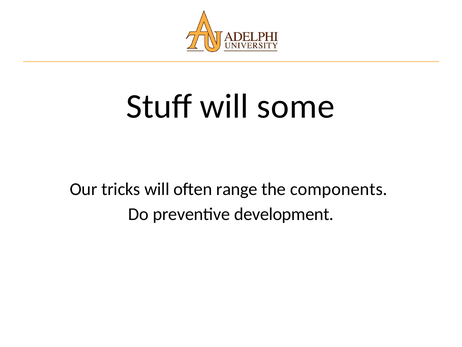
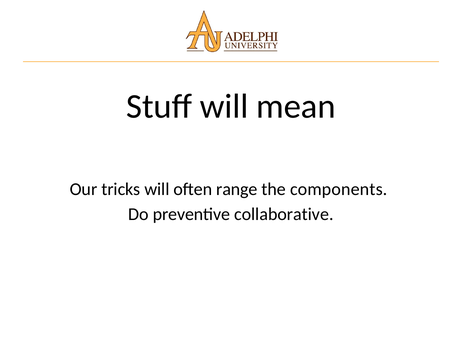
some: some -> mean
development: development -> collaborative
